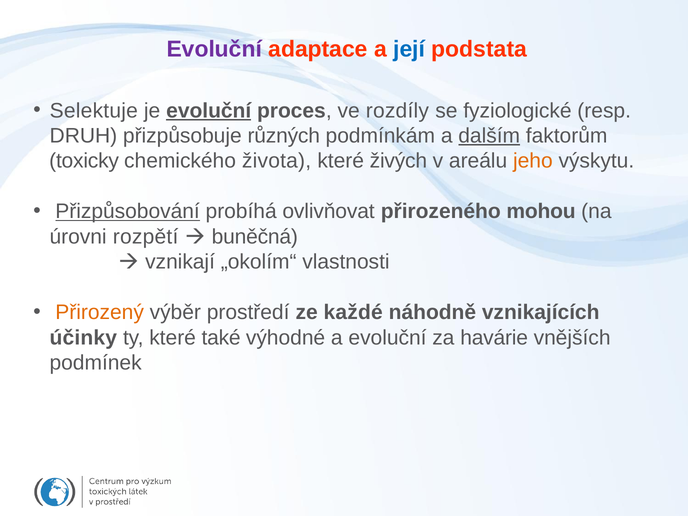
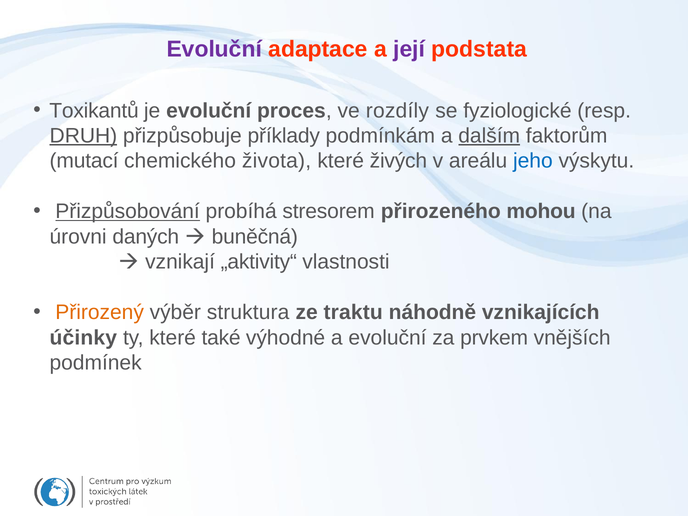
její colour: blue -> purple
Selektuje: Selektuje -> Toxikantů
evoluční at (209, 111) underline: present -> none
DRUH underline: none -> present
různých: různých -> příklady
toxicky: toxicky -> mutací
jeho colour: orange -> blue
ovlivňovat: ovlivňovat -> stresorem
rozpětí: rozpětí -> daných
„okolím“: „okolím“ -> „aktivity“
prostředí: prostředí -> struktura
každé: každé -> traktu
havárie: havárie -> prvkem
